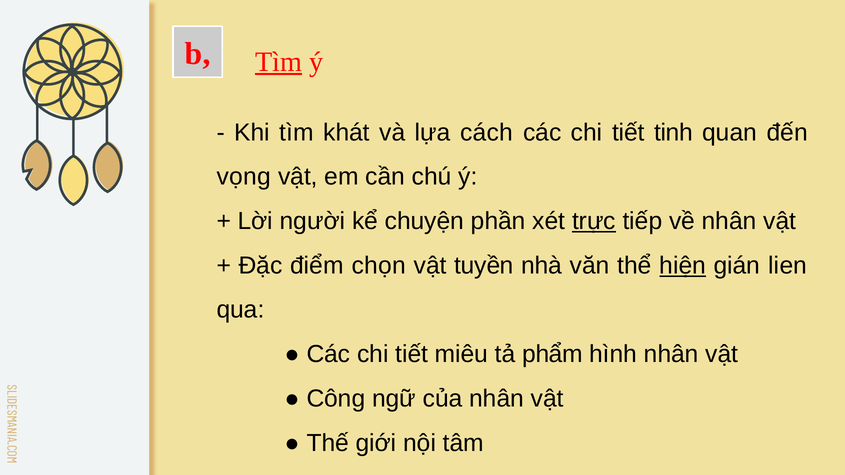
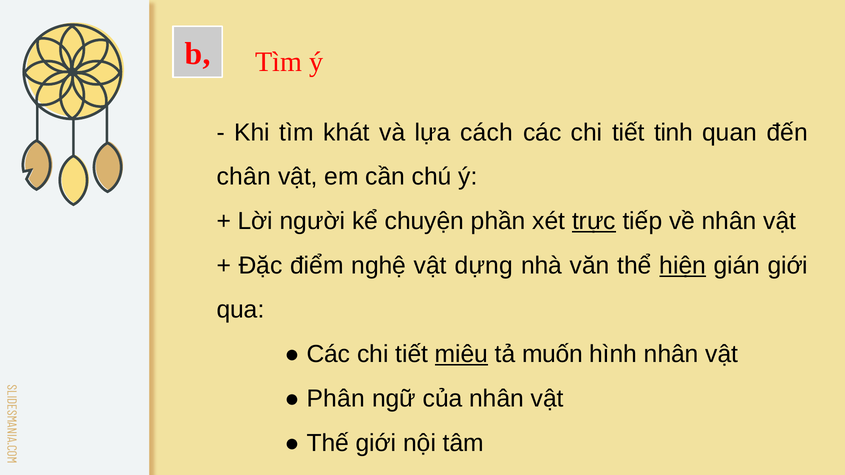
Tìm at (279, 62) underline: present -> none
vọng: vọng -> chân
chọn: chọn -> nghệ
tuyền: tuyền -> dựng
gián lien: lien -> giới
miêu underline: none -> present
phẩm: phẩm -> muốn
Công: Công -> Phân
